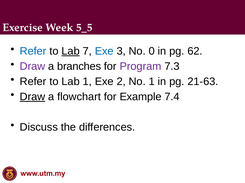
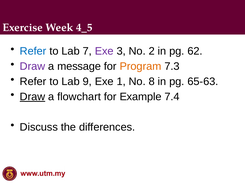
5_5: 5_5 -> 4_5
Lab at (71, 51) underline: present -> none
Exe at (104, 51) colour: blue -> purple
0: 0 -> 2
branches: branches -> message
Program colour: purple -> orange
Lab 1: 1 -> 9
2: 2 -> 1
No 1: 1 -> 8
21-63: 21-63 -> 65-63
